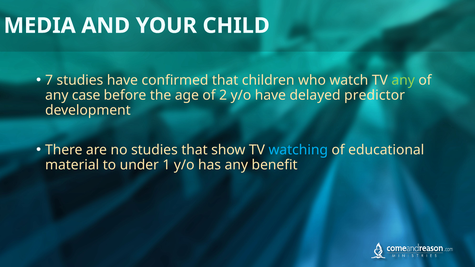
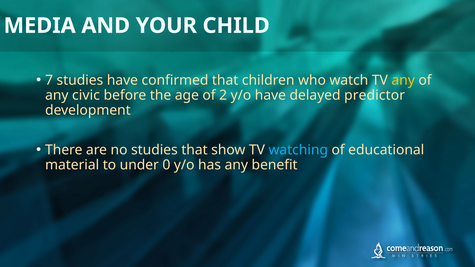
any at (403, 80) colour: light green -> yellow
case: case -> civic
1: 1 -> 0
